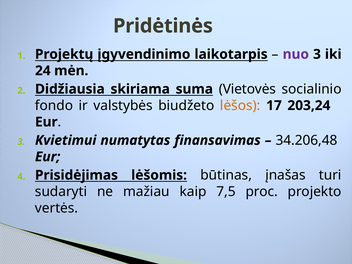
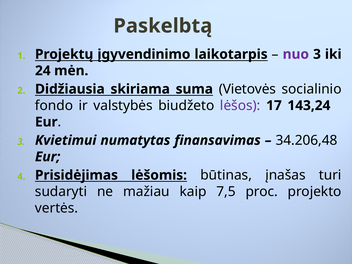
Pridėtinės: Pridėtinės -> Paskelbtą
lėšos colour: orange -> purple
203,24: 203,24 -> 143,24
